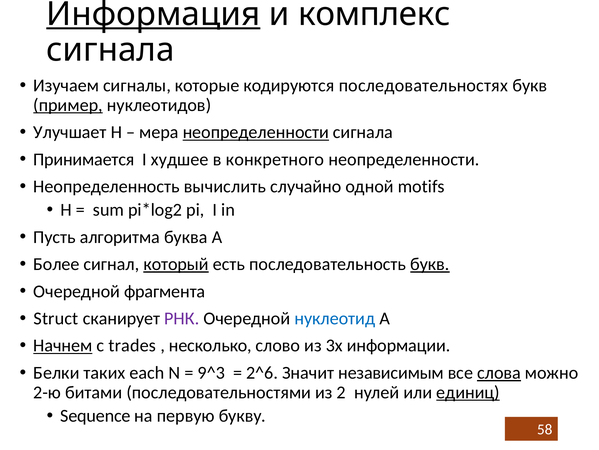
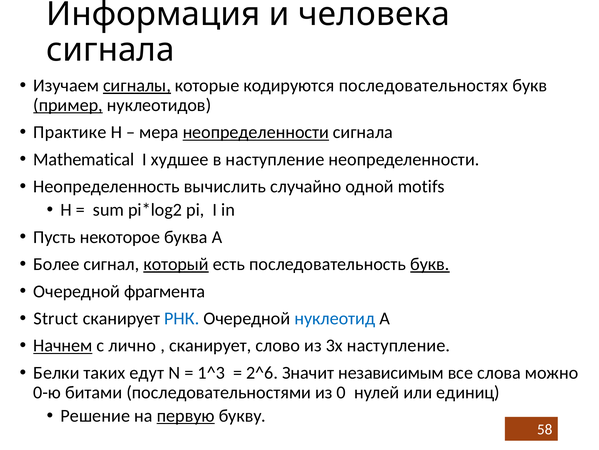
Информация underline: present -> none
комплекс: комплекс -> человека
сигналы underline: none -> present
Улучшает: Улучшает -> Практике
Принимается: Принимается -> Mathematical
в конкретного: конкретного -> наступление
алгоритма: алгоритма -> некоторое
РНК colour: purple -> blue
trades: trades -> лично
несколько at (210, 345): несколько -> сканирует
3х информации: информации -> наступление
each: each -> едут
9^3: 9^3 -> 1^3
слова underline: present -> none
2-ю: 2-ю -> 0-ю
2: 2 -> 0
единиц underline: present -> none
Sequence: Sequence -> Решение
первую underline: none -> present
